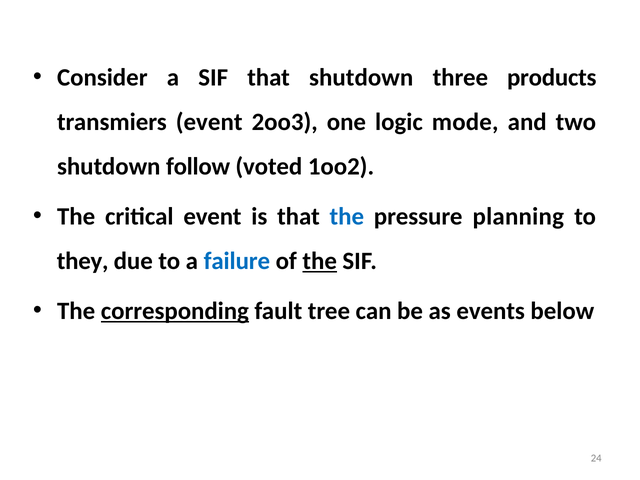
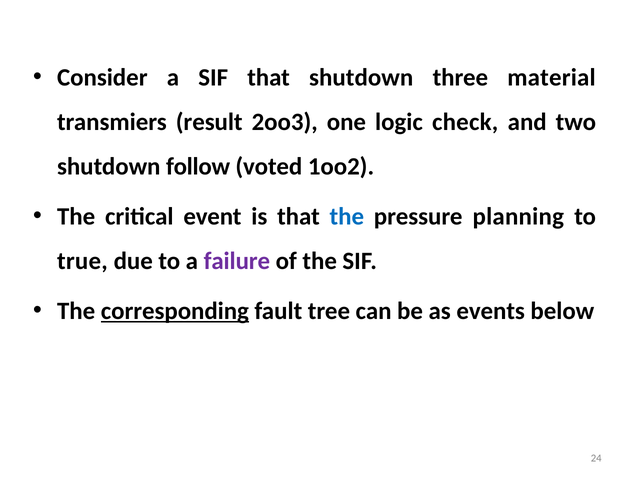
products: products -> material
transmiers event: event -> result
mode: mode -> check
they: they -> true
failure colour: blue -> purple
the at (320, 261) underline: present -> none
